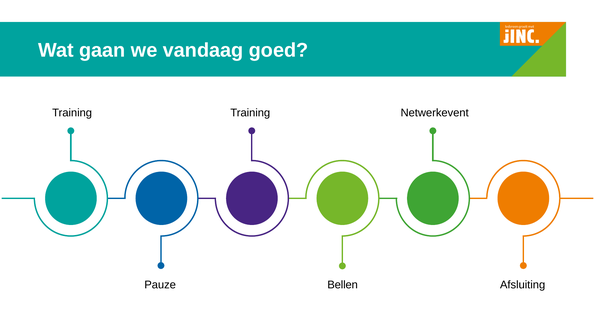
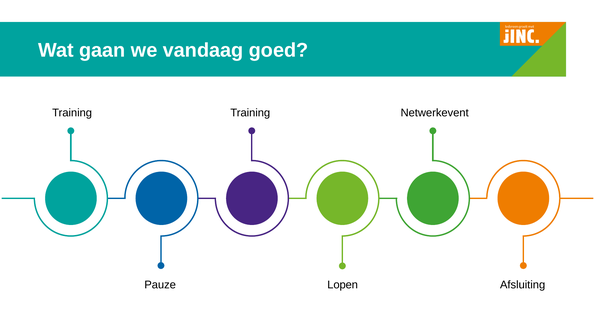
Bellen: Bellen -> Lopen
